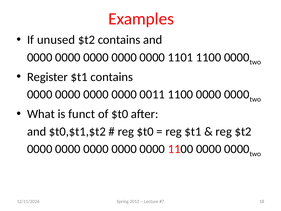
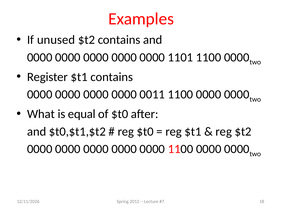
funct: funct -> equal
